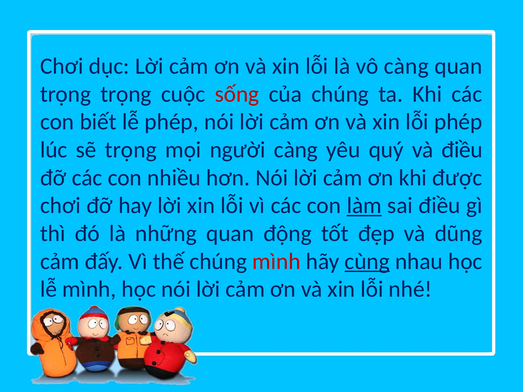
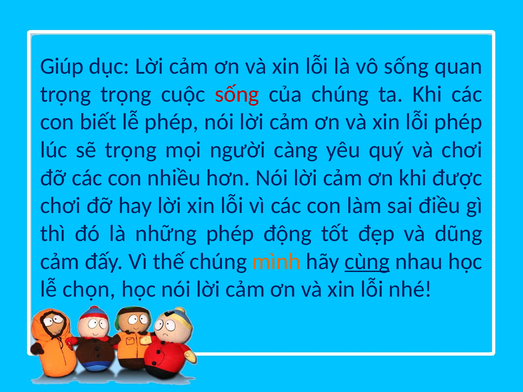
Chơi at (62, 66): Chơi -> Giúp
vô càng: càng -> sống
và điều: điều -> chơi
làm underline: present -> none
những quan: quan -> phép
mình at (276, 262) colour: red -> orange
lễ mình: mình -> chọn
